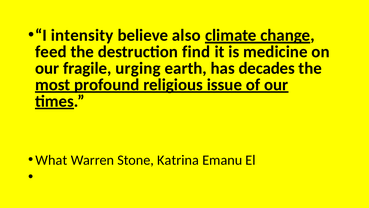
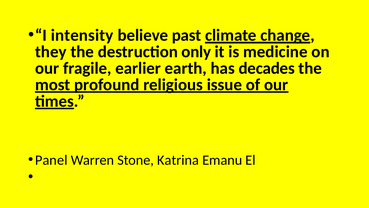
also: also -> past
feed: feed -> they
find: find -> only
urging: urging -> earlier
What: What -> Panel
